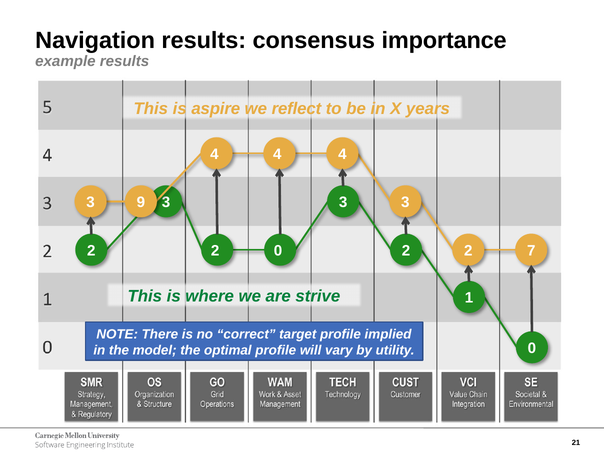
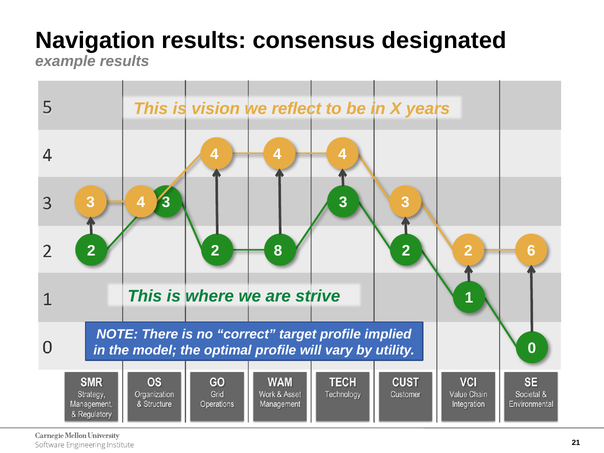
importance: importance -> designated
aspire: aspire -> vision
3 9: 9 -> 4
2 0: 0 -> 8
7: 7 -> 6
